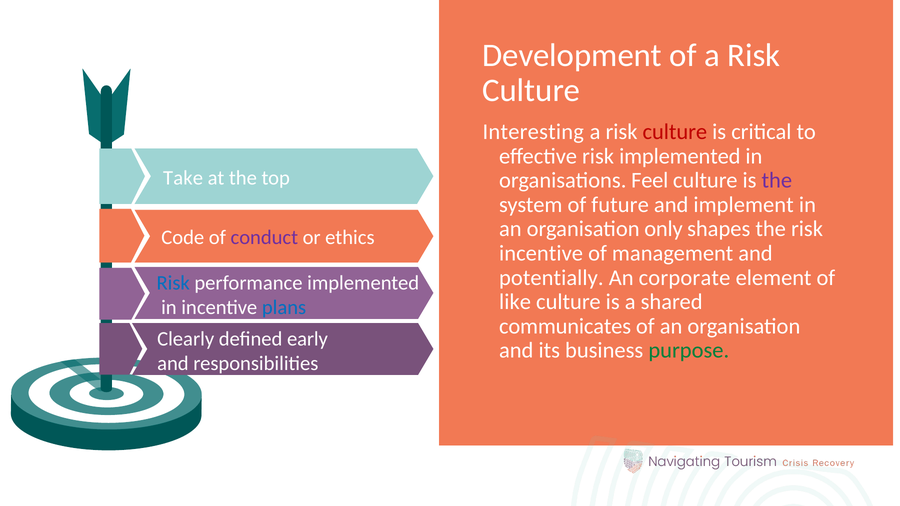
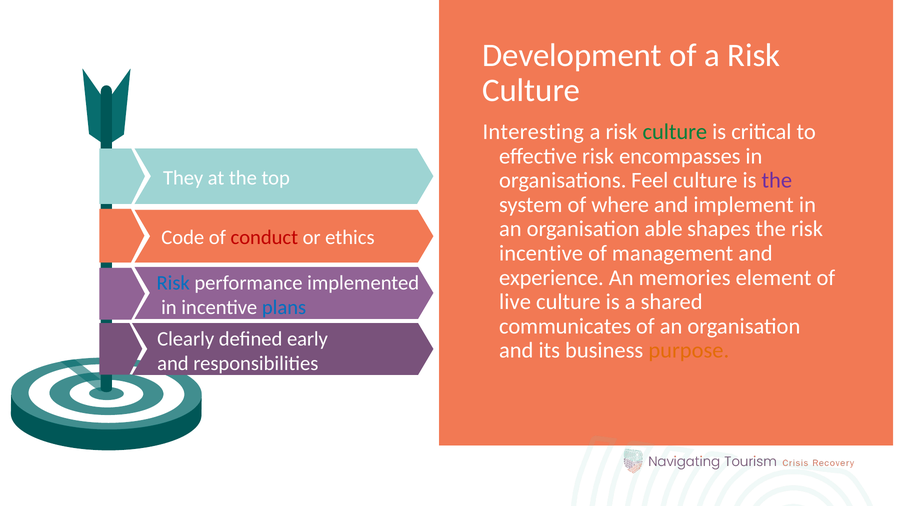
culture at (675, 132) colour: red -> green
risk implemented: implemented -> encompasses
Take: Take -> They
future: future -> where
only: only -> able
conduct colour: purple -> red
potentially: potentially -> experience
corporate: corporate -> memories
like: like -> live
purpose colour: green -> orange
